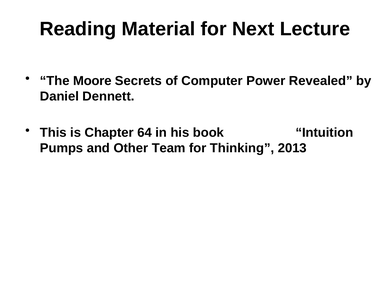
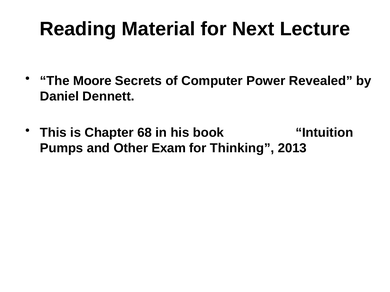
64: 64 -> 68
Team: Team -> Exam
